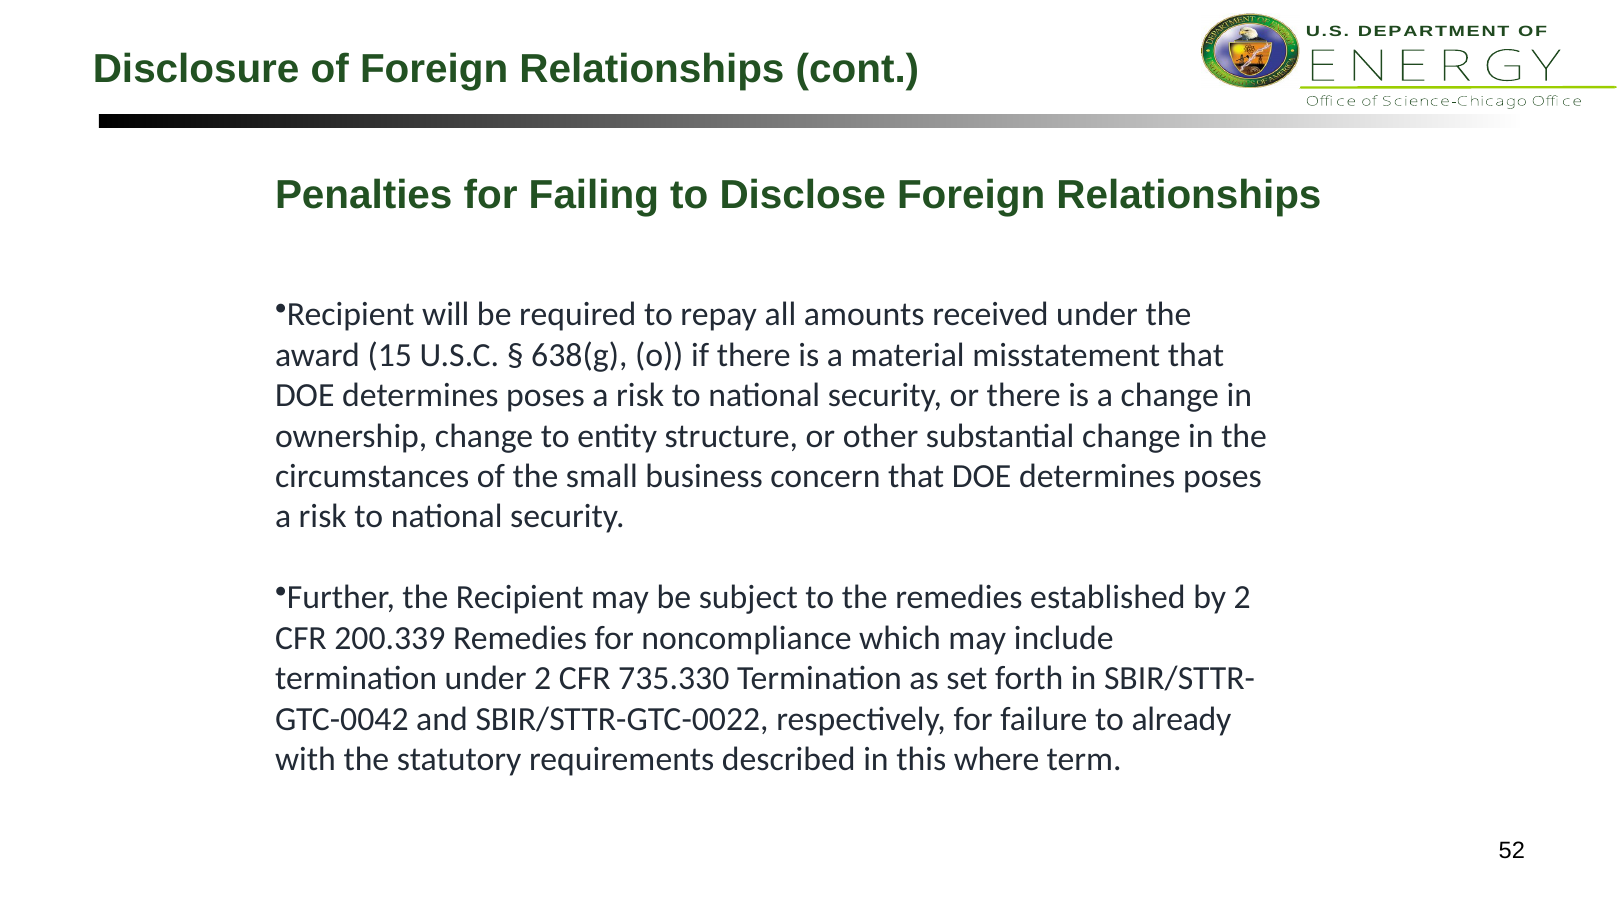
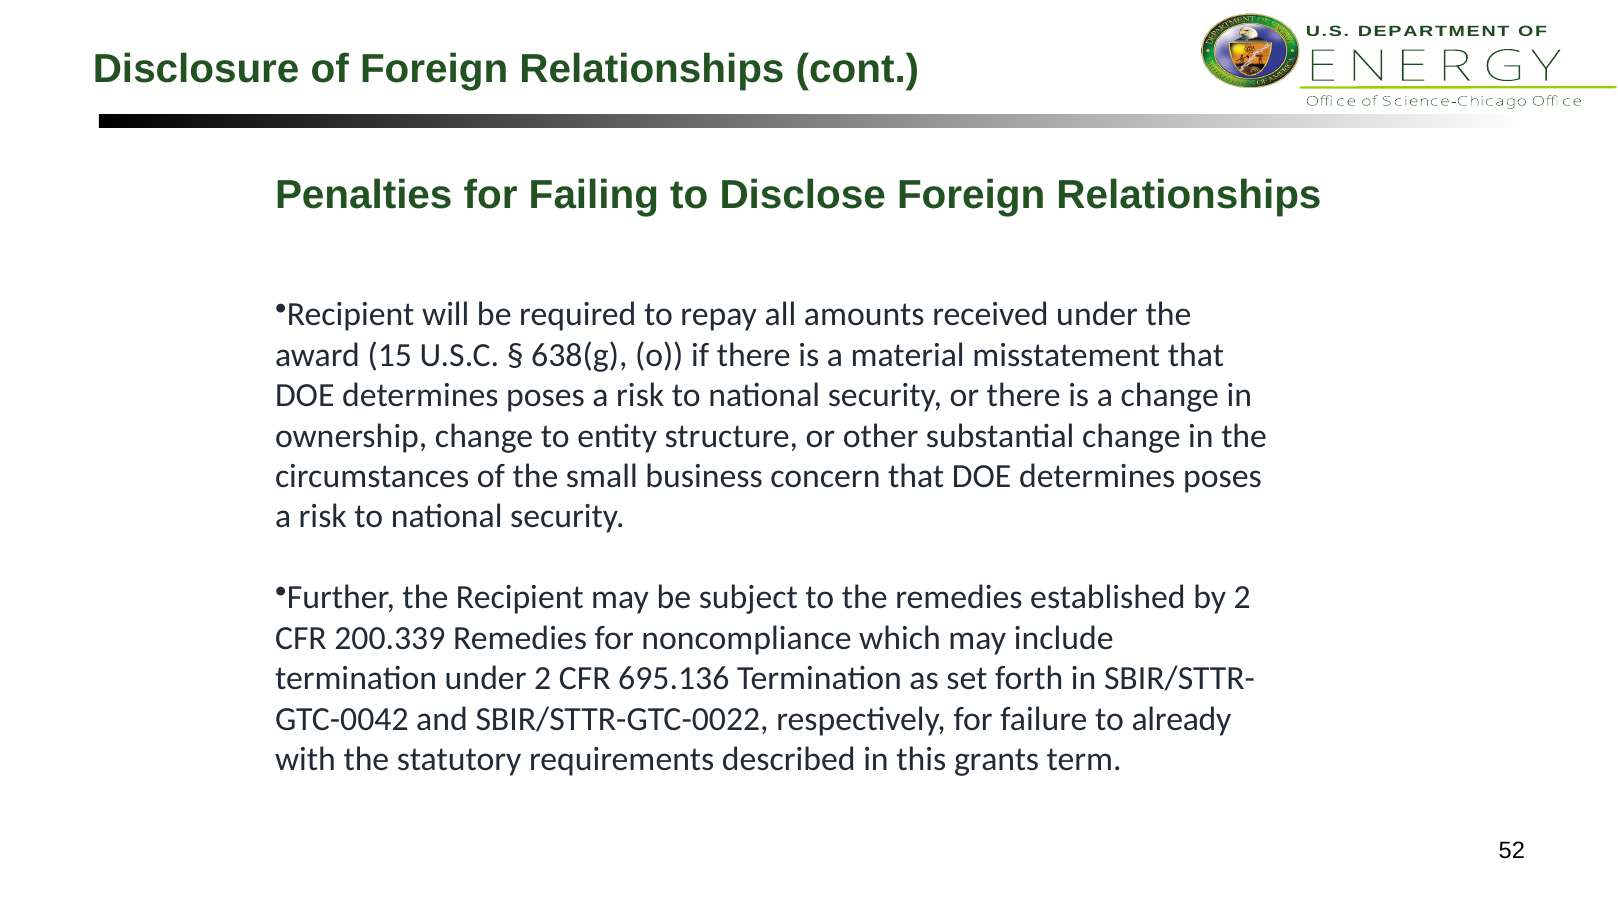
735.330: 735.330 -> 695.136
where: where -> grants
